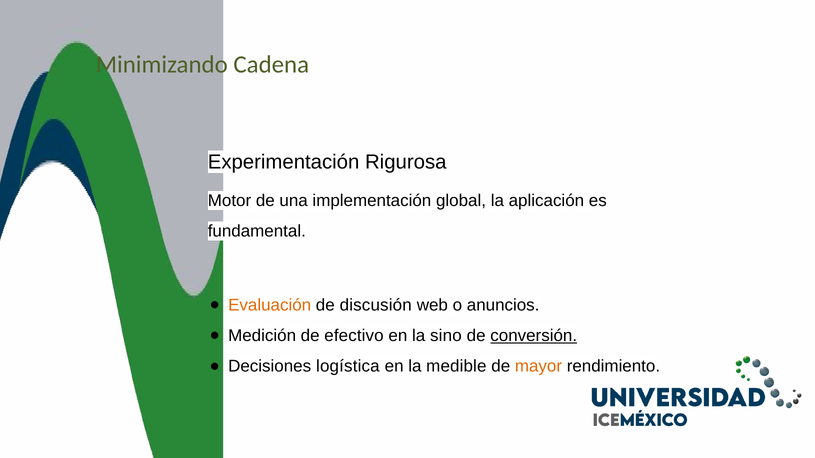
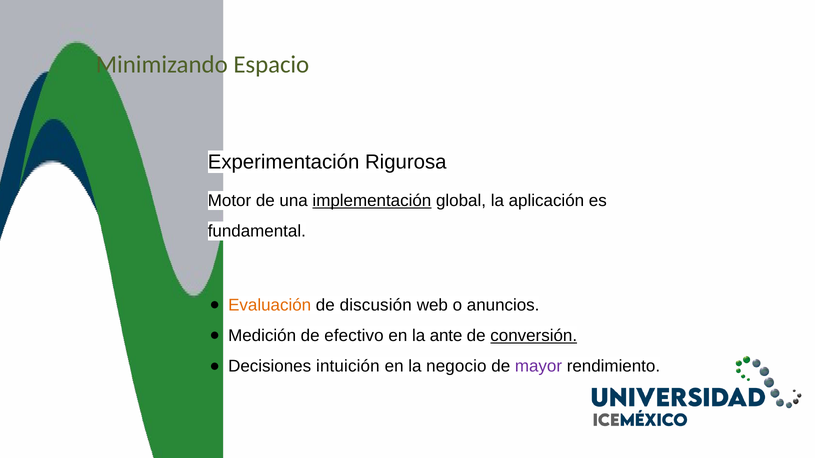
Cadena: Cadena -> Espacio
implementación underline: none -> present
sino: sino -> ante
logística: logística -> intuición
medible: medible -> negocio
mayor colour: orange -> purple
